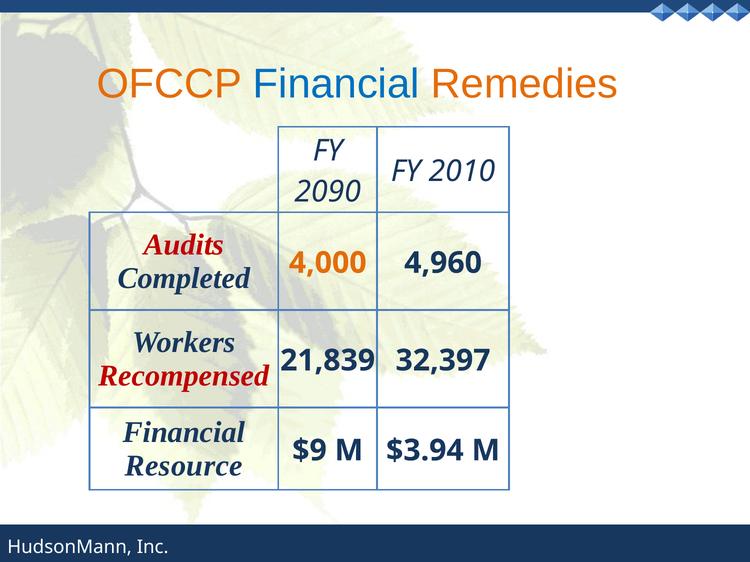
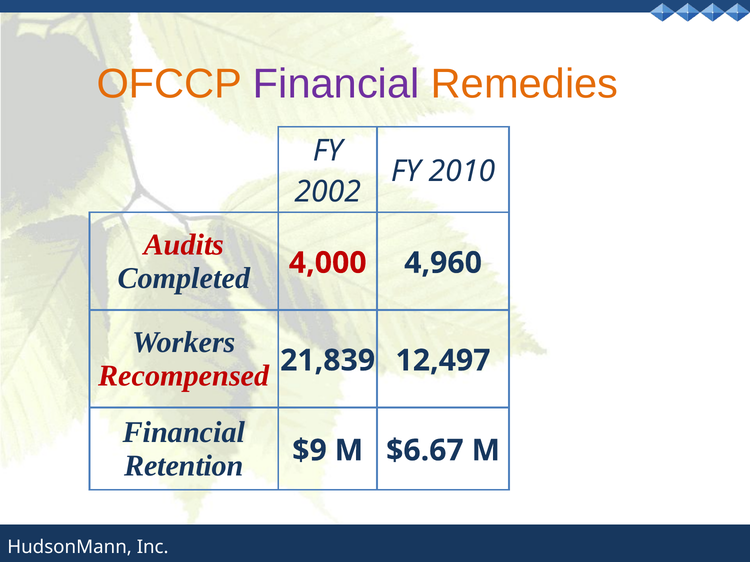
Financial at (336, 84) colour: blue -> purple
2090: 2090 -> 2002
4,000 colour: orange -> red
32,397: 32,397 -> 12,497
Resource: Resource -> Retention
$3.94: $3.94 -> $6.67
